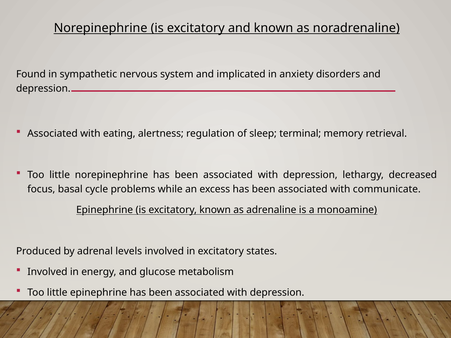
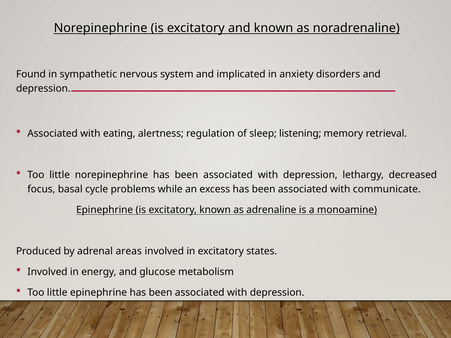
terminal: terminal -> listening
levels: levels -> areas
